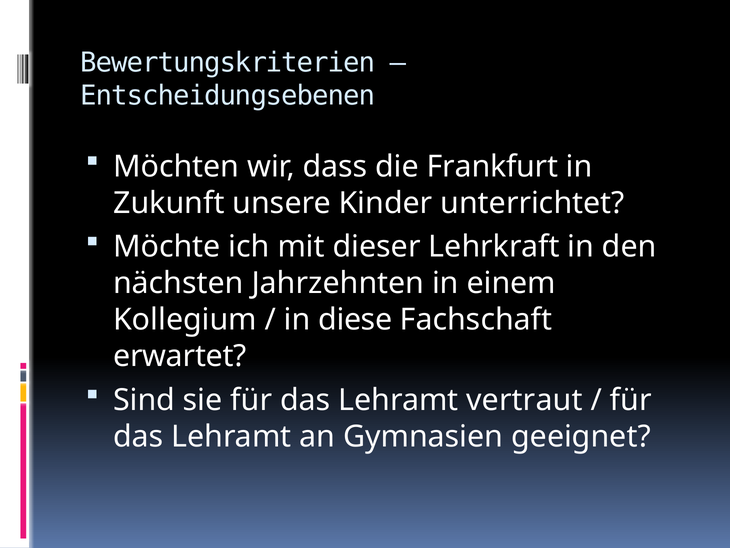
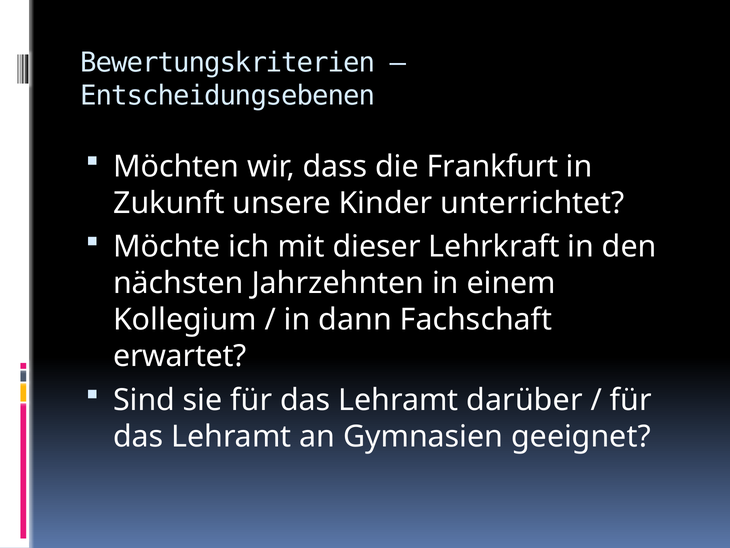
diese: diese -> dann
vertraut: vertraut -> darüber
